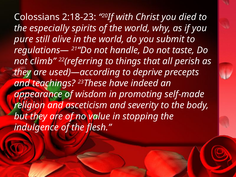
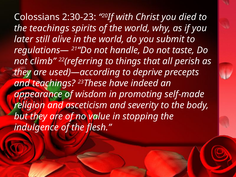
2:18-23: 2:18-23 -> 2:30-23
the especially: especially -> teachings
pure: pure -> later
